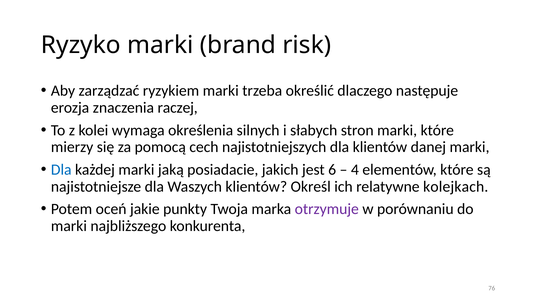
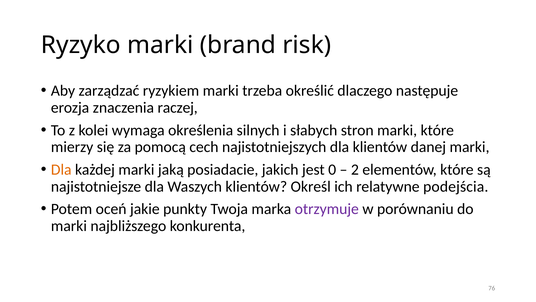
Dla at (61, 169) colour: blue -> orange
6: 6 -> 0
4: 4 -> 2
kolejkach: kolejkach -> podejścia
